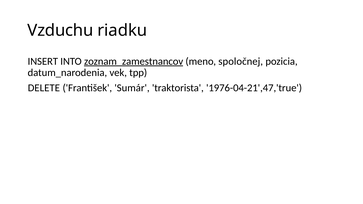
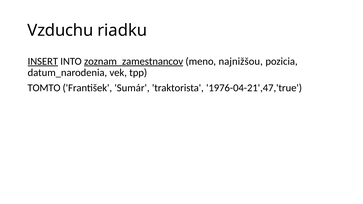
INSERT underline: none -> present
spoločnej: spoločnej -> najnižšou
DELETE: DELETE -> TOMTO
